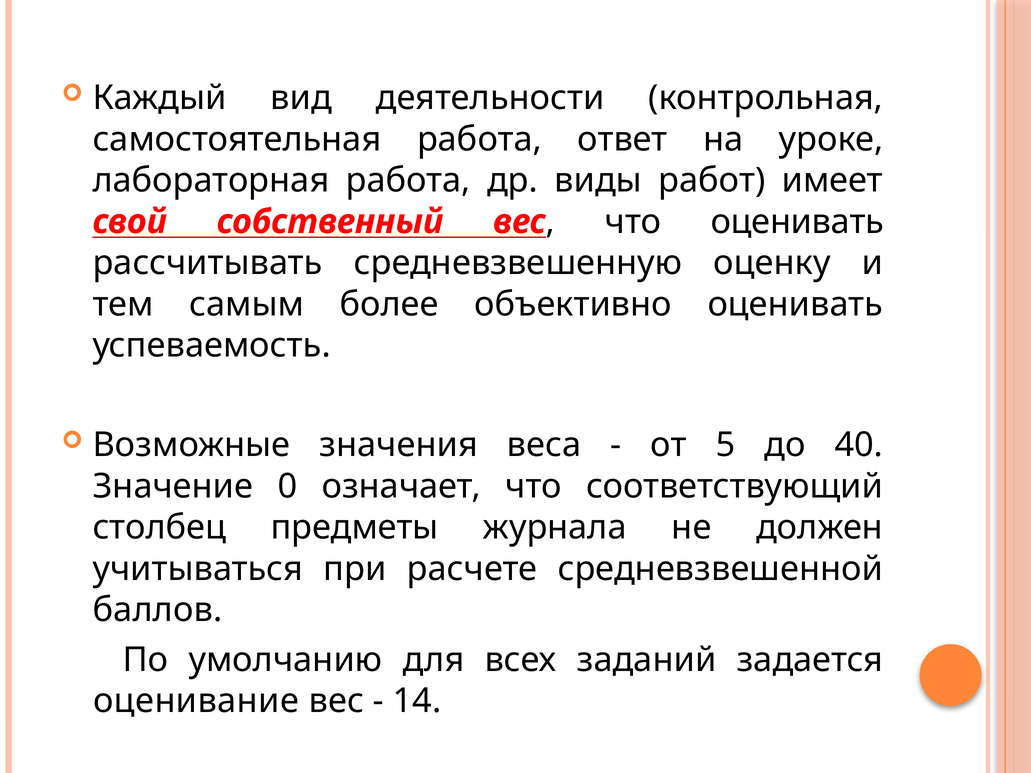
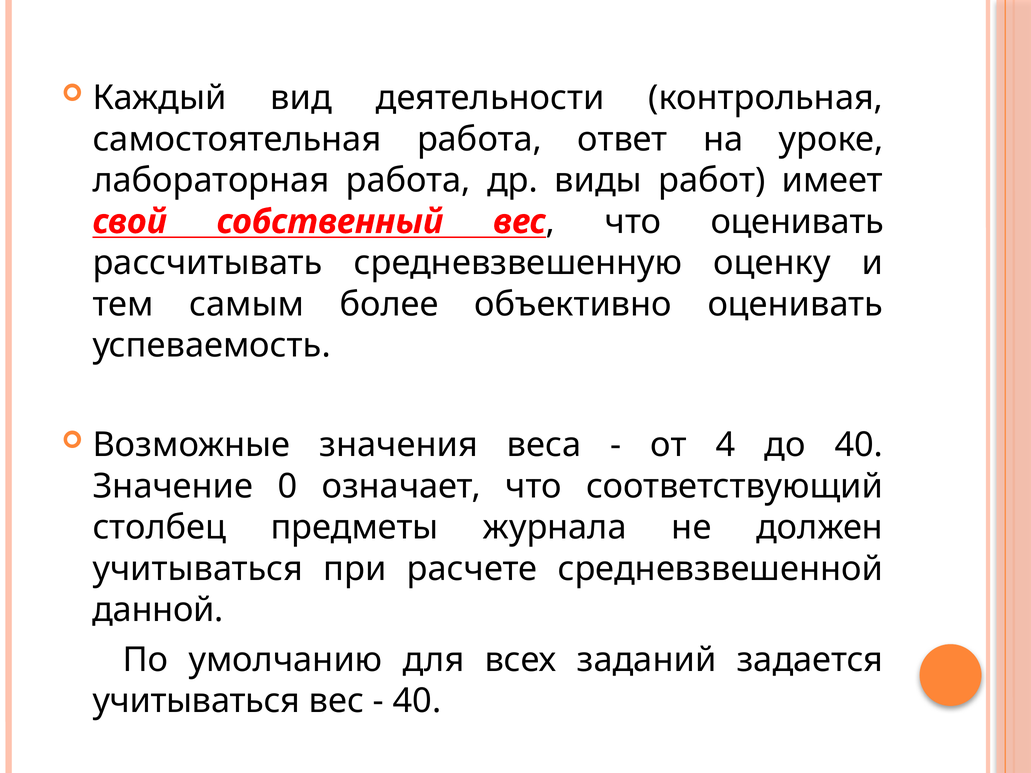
5: 5 -> 4
баллов: баллов -> данной
оценивание at (196, 701): оценивание -> учитываться
14 at (417, 701): 14 -> 40
